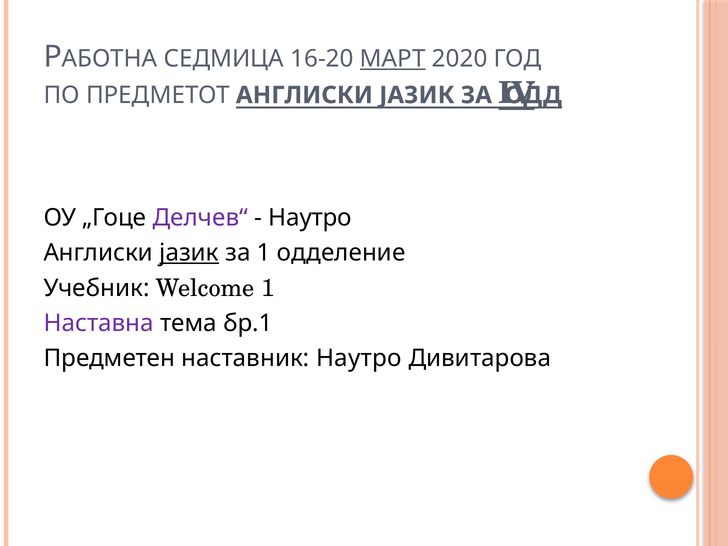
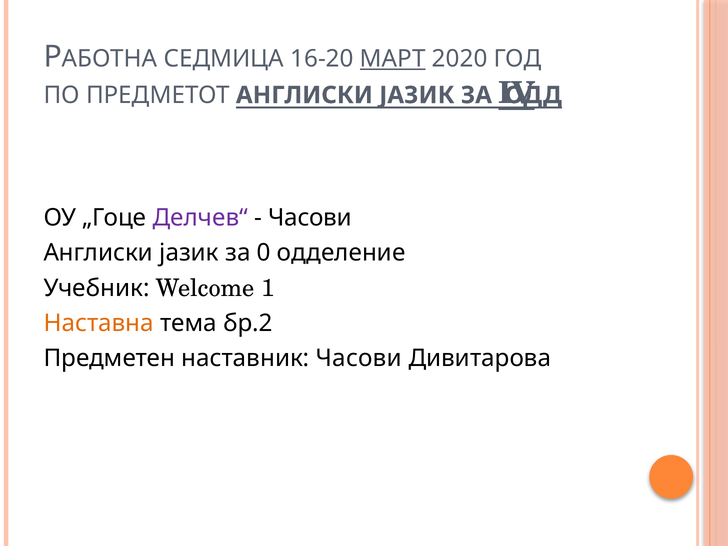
Наутро at (310, 218): Наутро -> Часови
јазик at (189, 253) underline: present -> none
за 1: 1 -> 0
Наставна colour: purple -> orange
бр.1: бр.1 -> бр.2
наставник Наутро: Наутро -> Часови
